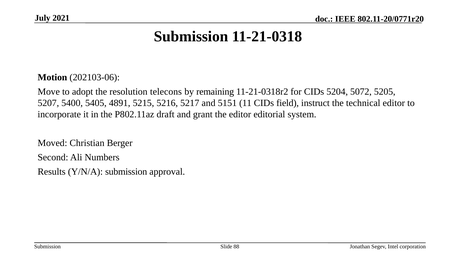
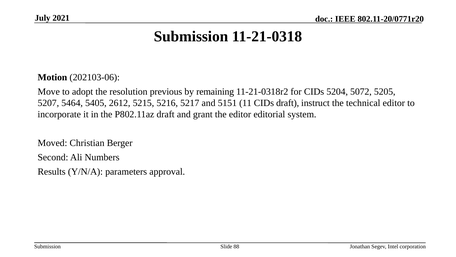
telecons: telecons -> previous
5400: 5400 -> 5464
4891: 4891 -> 2612
CIDs field: field -> draft
Y/N/A submission: submission -> parameters
